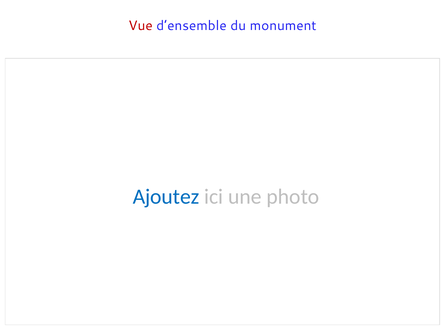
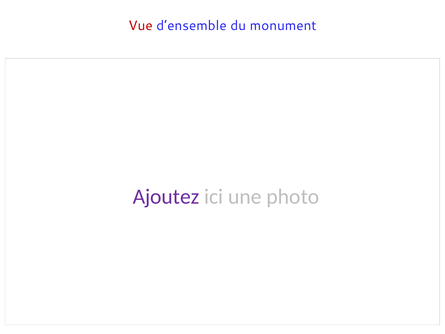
Ajoutez colour: blue -> purple
